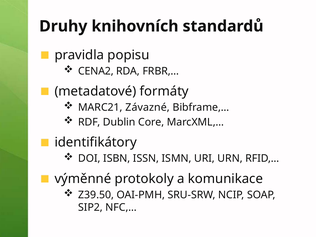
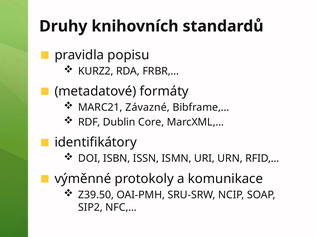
CENA2: CENA2 -> KURZ2
